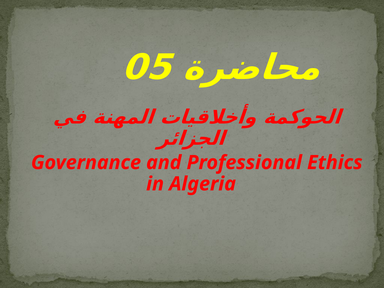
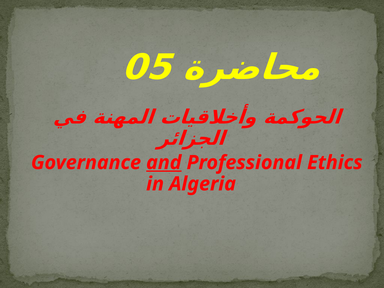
and underline: none -> present
